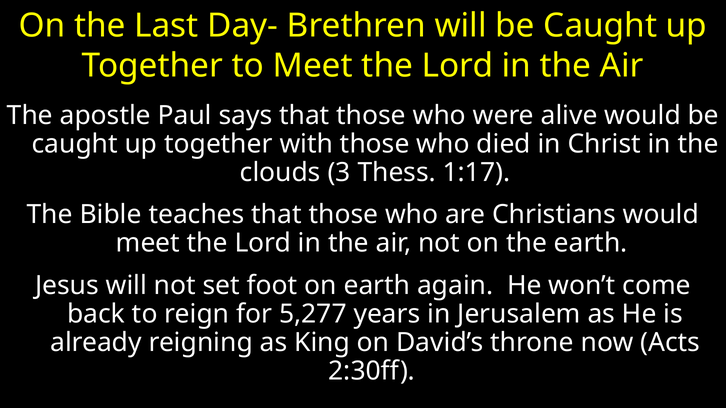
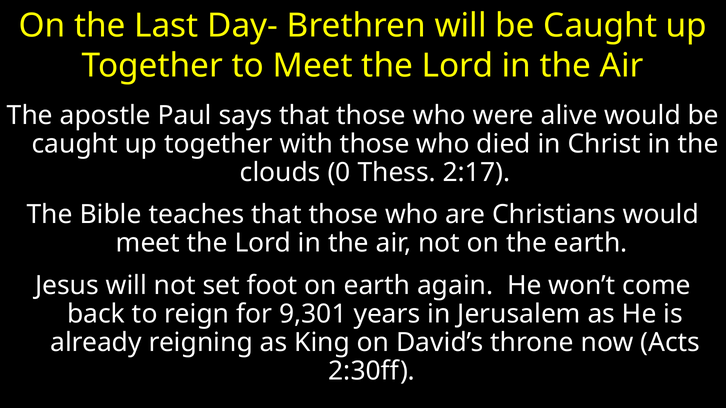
3: 3 -> 0
1:17: 1:17 -> 2:17
5,277: 5,277 -> 9,301
